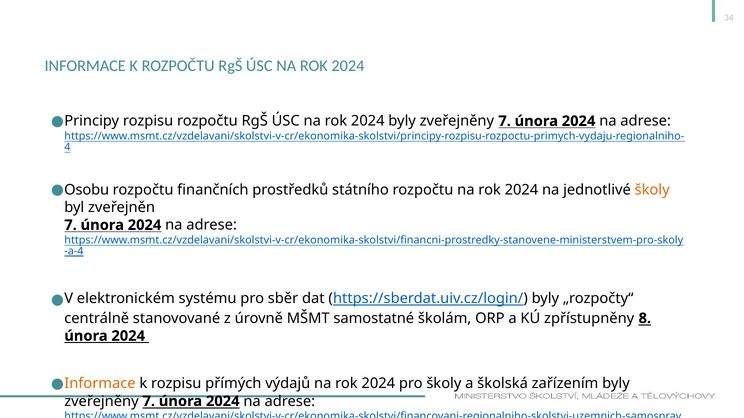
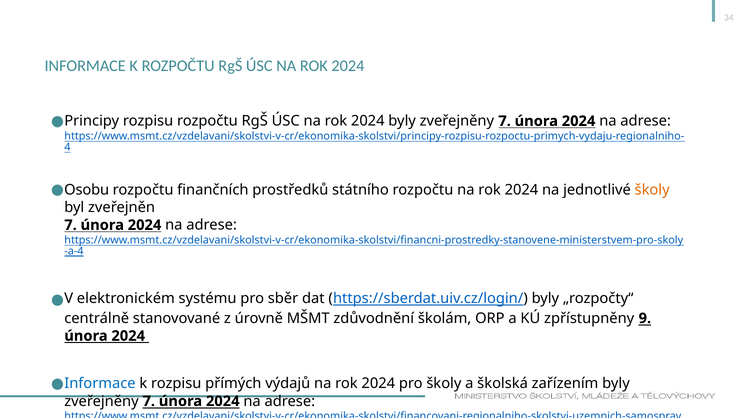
samostatné: samostatné -> zdůvodnění
8: 8 -> 9
Informace at (100, 384) colour: orange -> blue
